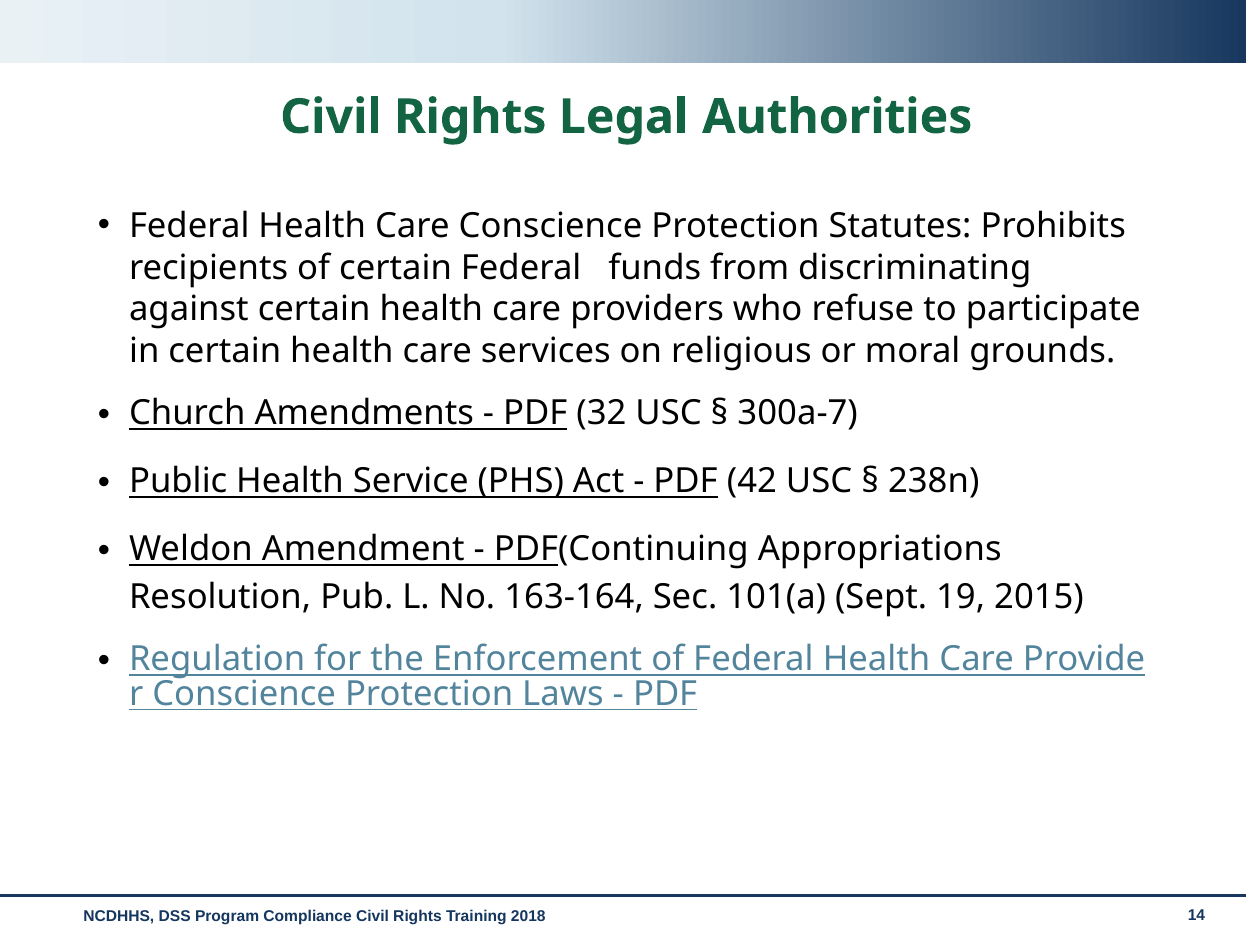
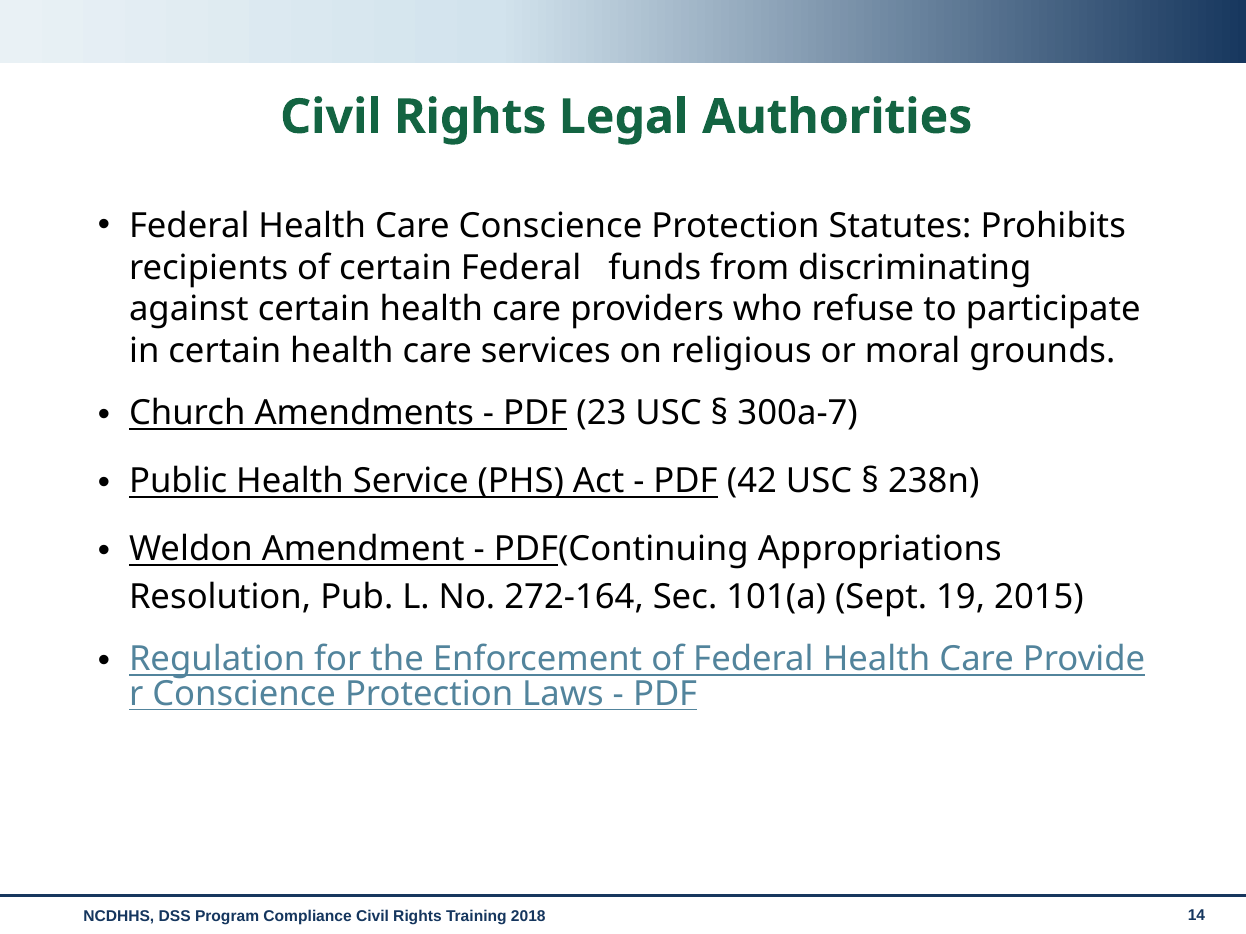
32: 32 -> 23
163-164: 163-164 -> 272-164
